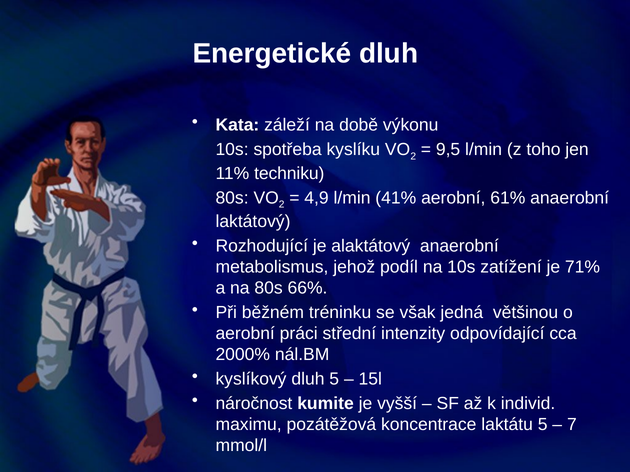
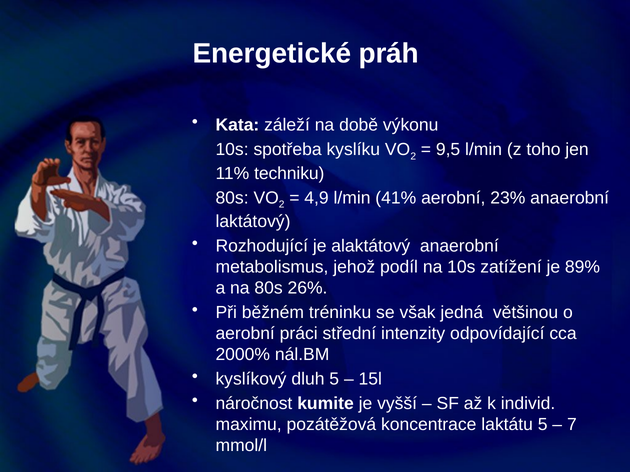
Energetické dluh: dluh -> práh
61%: 61% -> 23%
71%: 71% -> 89%
66%: 66% -> 26%
